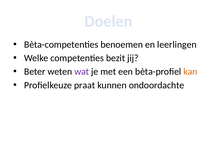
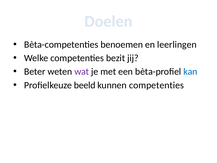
kan colour: orange -> blue
praat: praat -> beeld
kunnen ondoordachte: ondoordachte -> competenties
